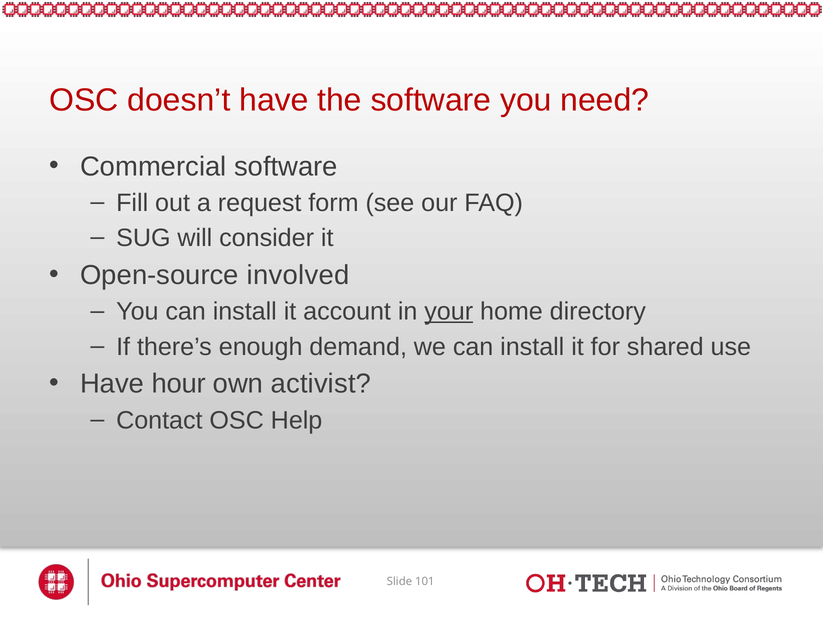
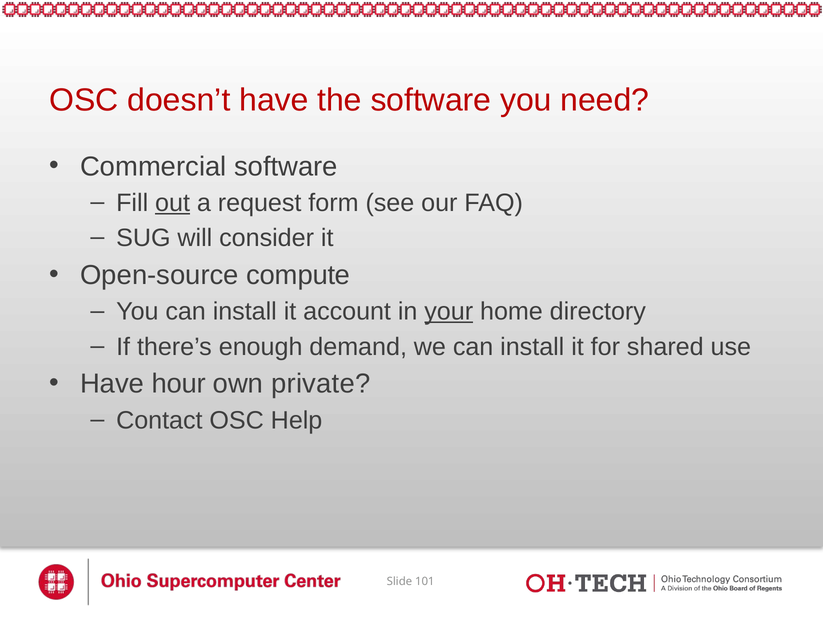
out underline: none -> present
involved: involved -> compute
activist: activist -> private
